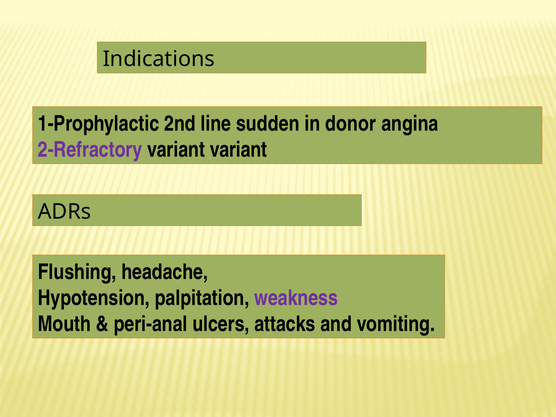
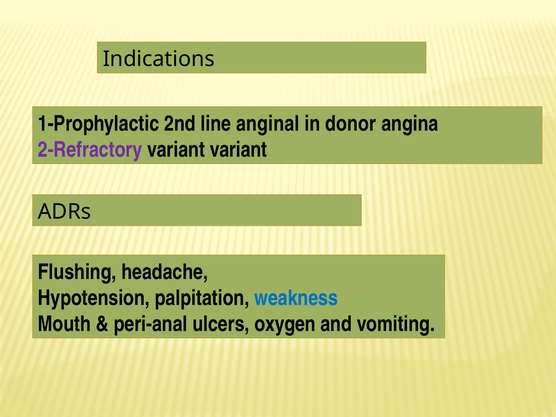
sudden: sudden -> anginal
weakness colour: purple -> blue
attacks: attacks -> oxygen
